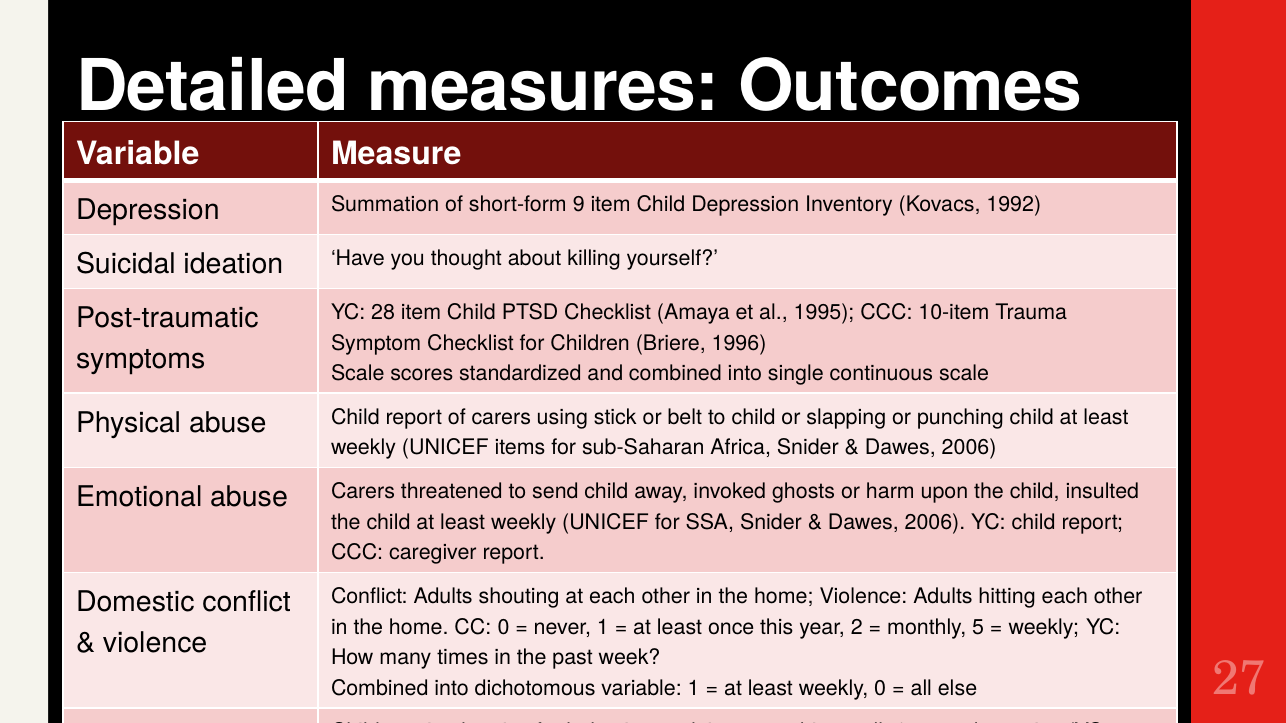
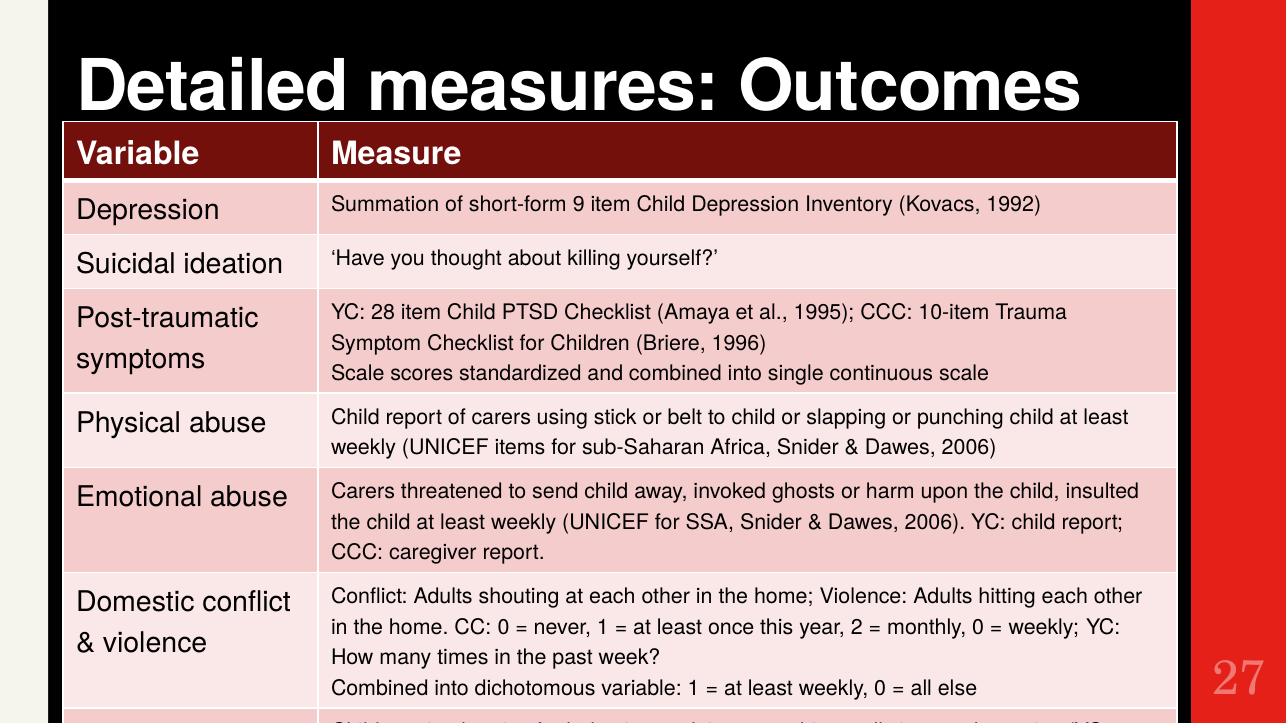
monthly 5: 5 -> 0
